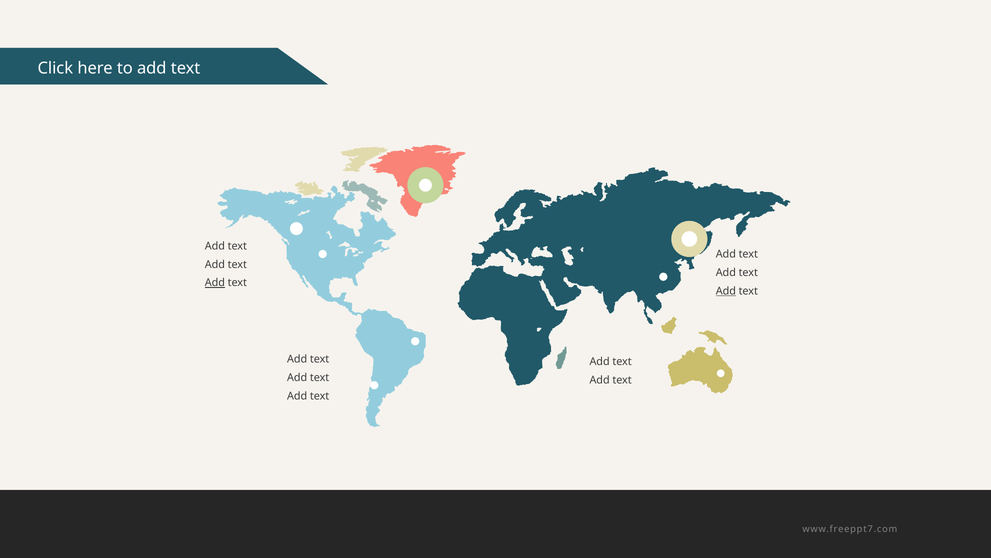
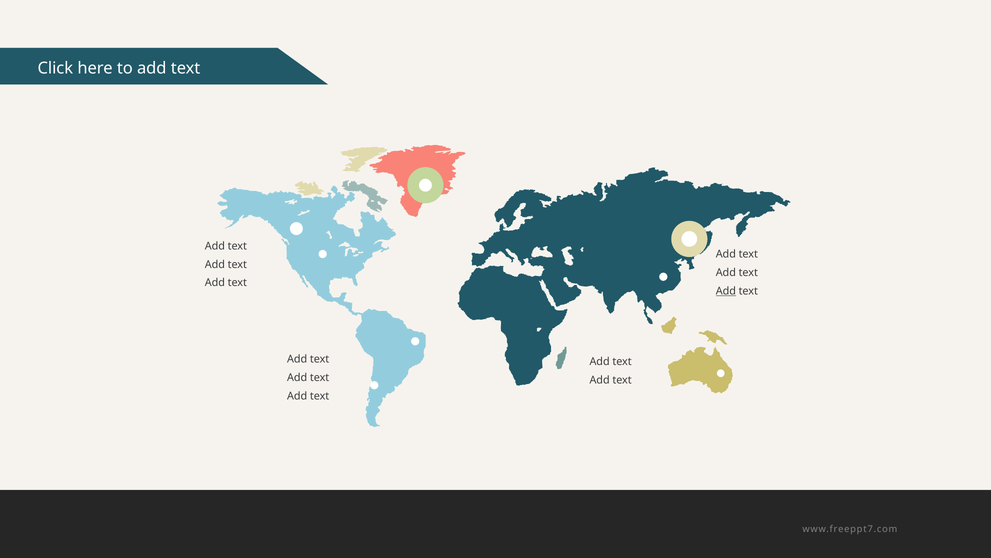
Add at (215, 282) underline: present -> none
